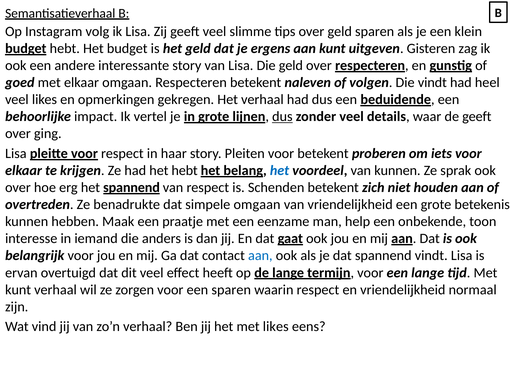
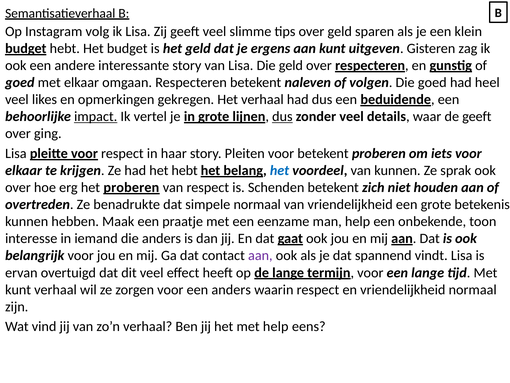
Die vindt: vindt -> goed
impact underline: none -> present
het spannend: spannend -> proberen
simpele omgaan: omgaan -> normaal
aan at (260, 255) colour: blue -> purple
een sparen: sparen -> anders
met likes: likes -> help
